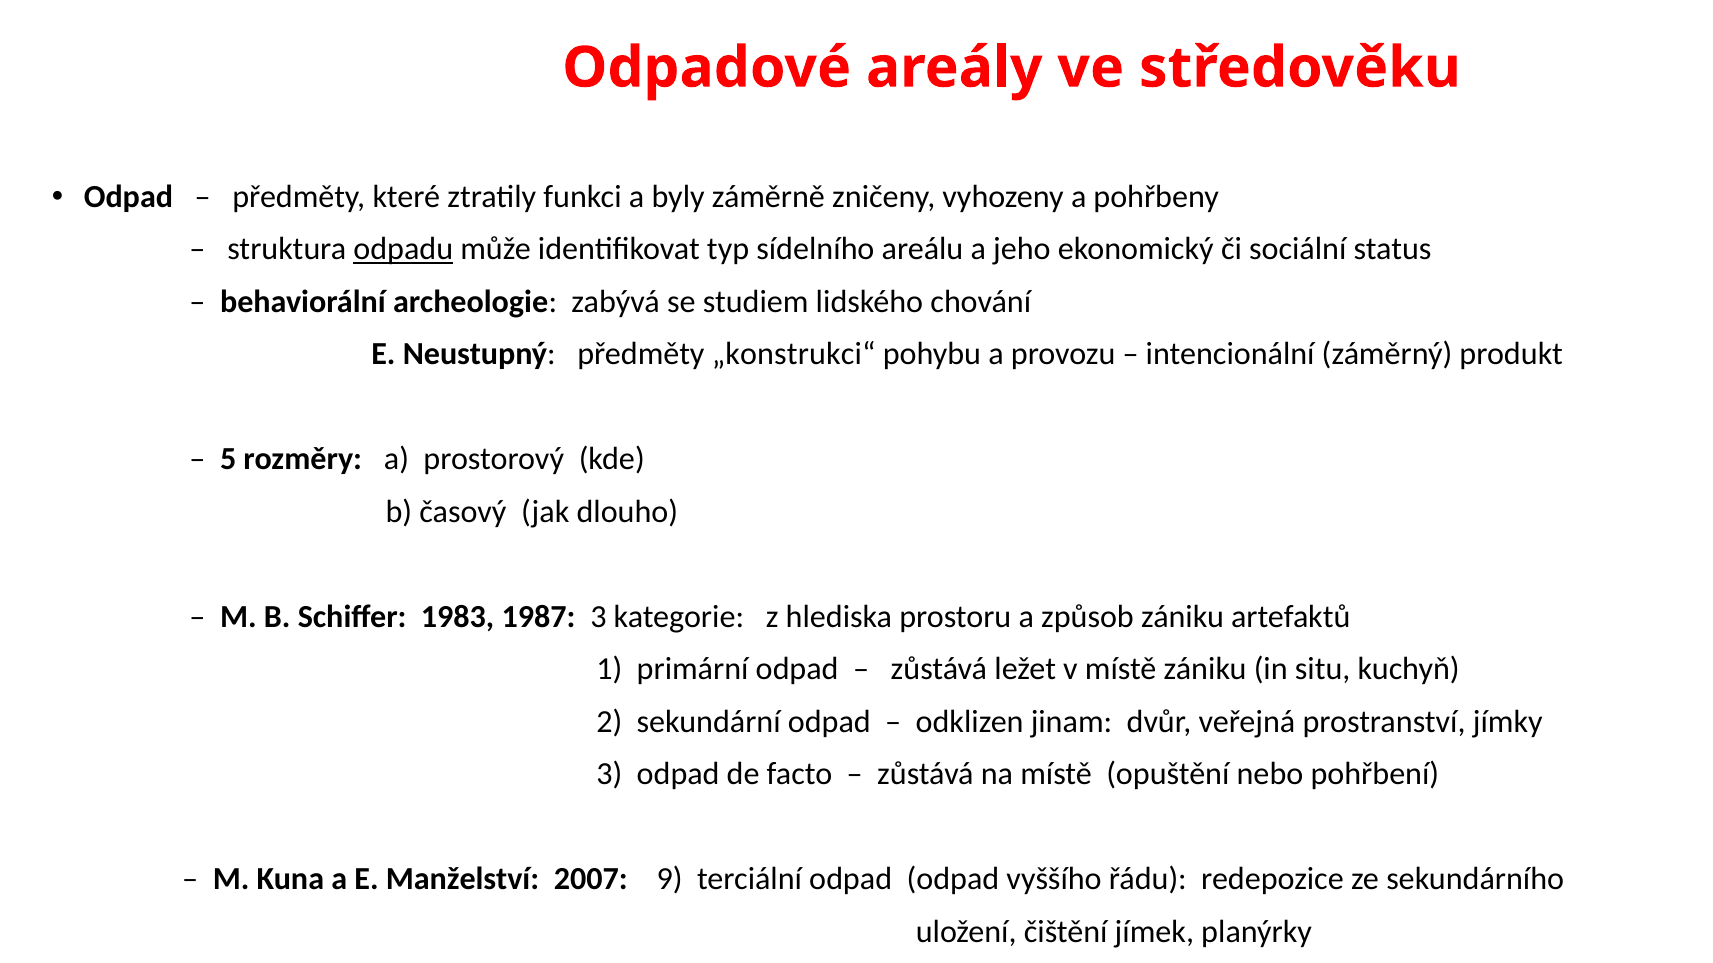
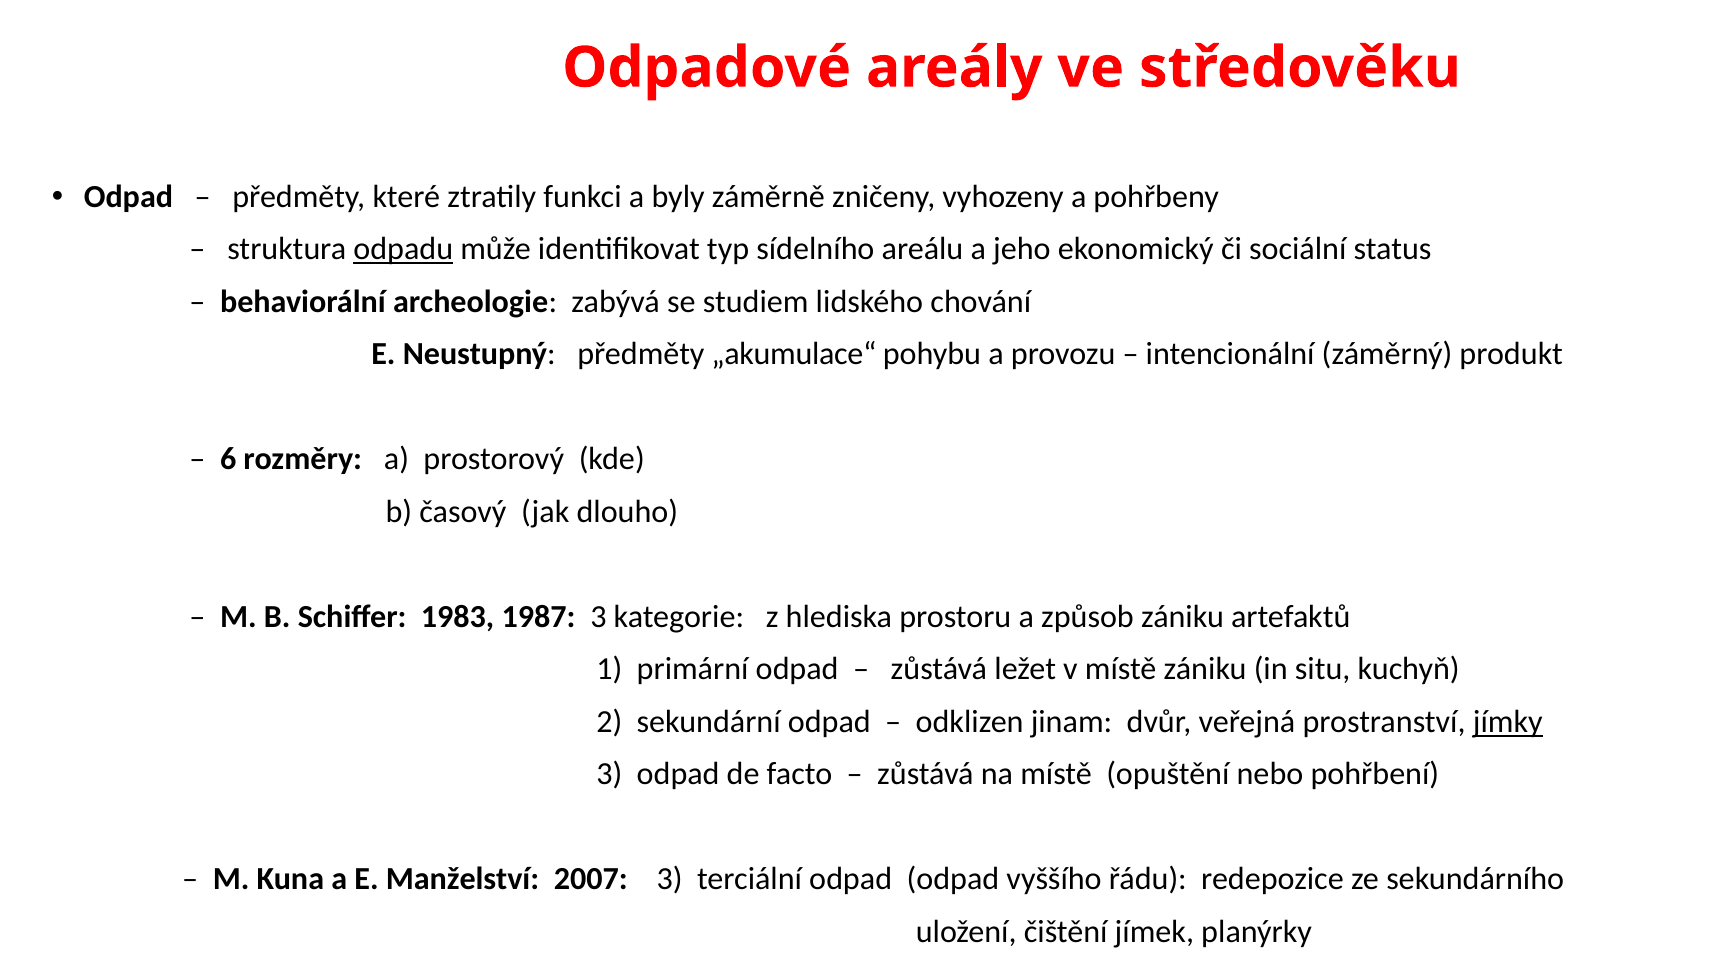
„konstrukci“: „konstrukci“ -> „akumulace“
5: 5 -> 6
jímky underline: none -> present
2007 9: 9 -> 3
